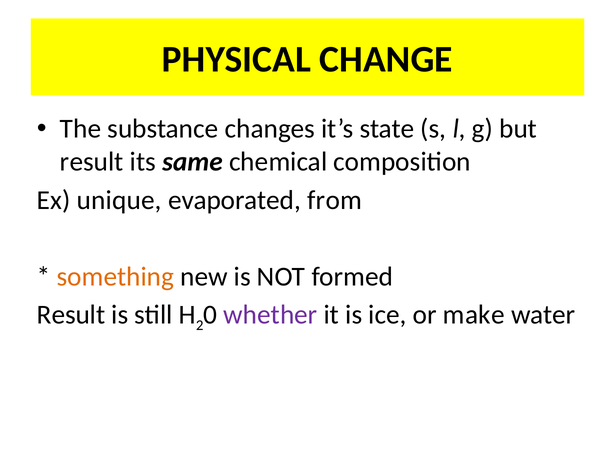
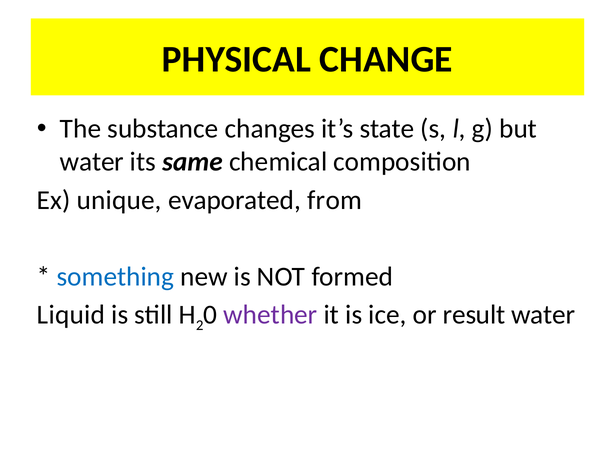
result at (92, 162): result -> water
something colour: orange -> blue
Result at (71, 315): Result -> Liquid
make: make -> result
